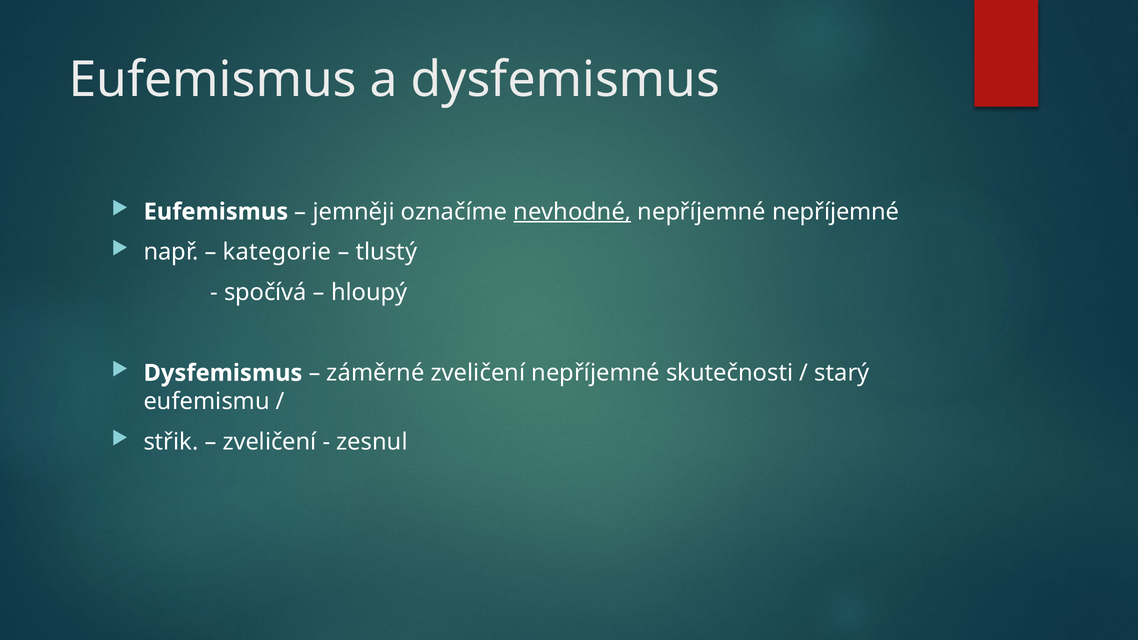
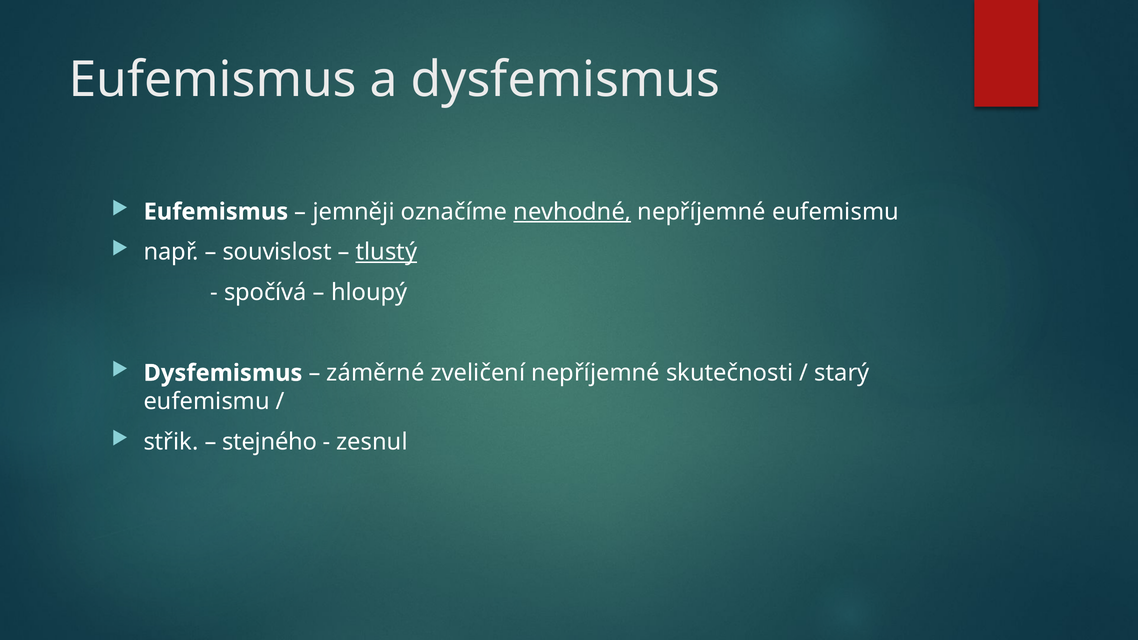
nepříjemné nepříjemné: nepříjemné -> eufemismu
kategorie: kategorie -> souvislost
tlustý underline: none -> present
zveličení at (270, 442): zveličení -> stejného
